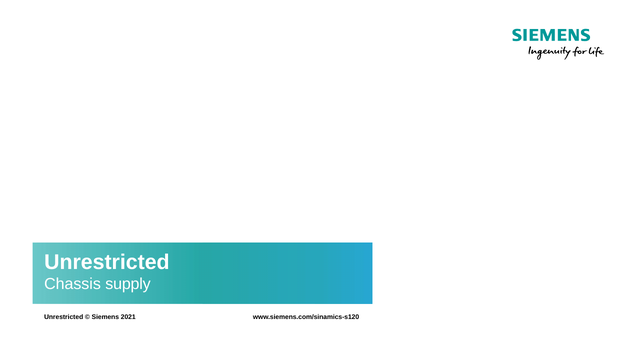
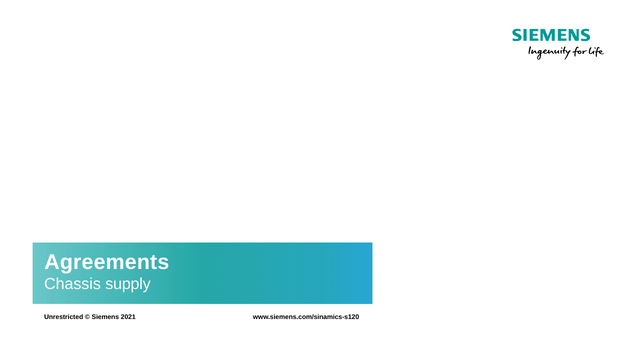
Unrestricted at (107, 262): Unrestricted -> Agreements
